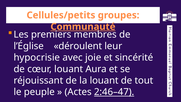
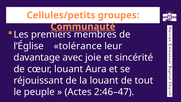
déroulent: déroulent -> tolérance
hypocrisie: hypocrisie -> davantage
2:46–47 underline: present -> none
